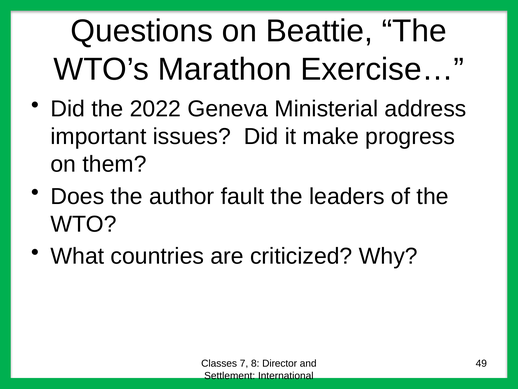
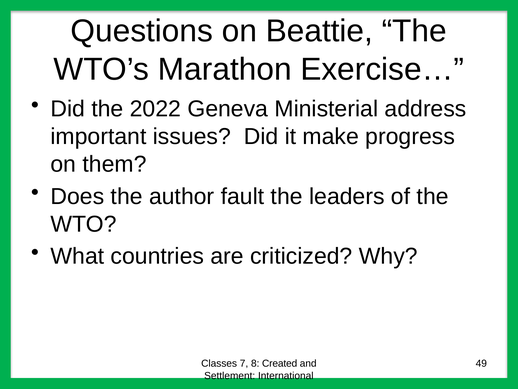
Director: Director -> Created
